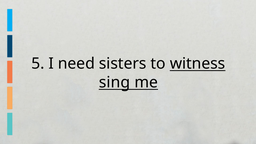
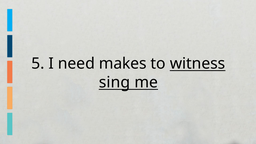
sisters: sisters -> makes
